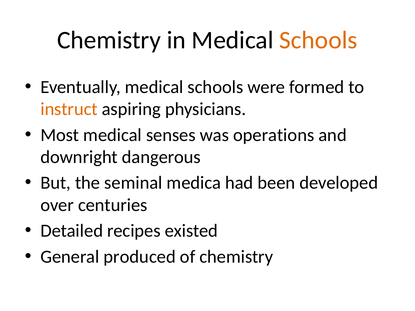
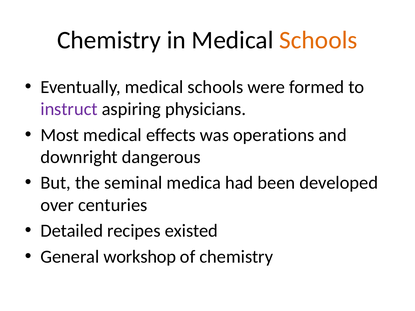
instruct colour: orange -> purple
senses: senses -> effects
produced: produced -> workshop
